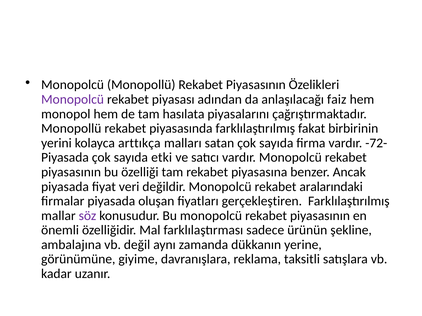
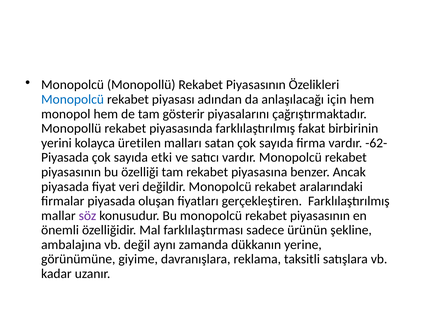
Monopolcü at (73, 100) colour: purple -> blue
faiz: faiz -> için
hasılata: hasılata -> gösterir
arttıkça: arttıkça -> üretilen
-72-: -72- -> -62-
